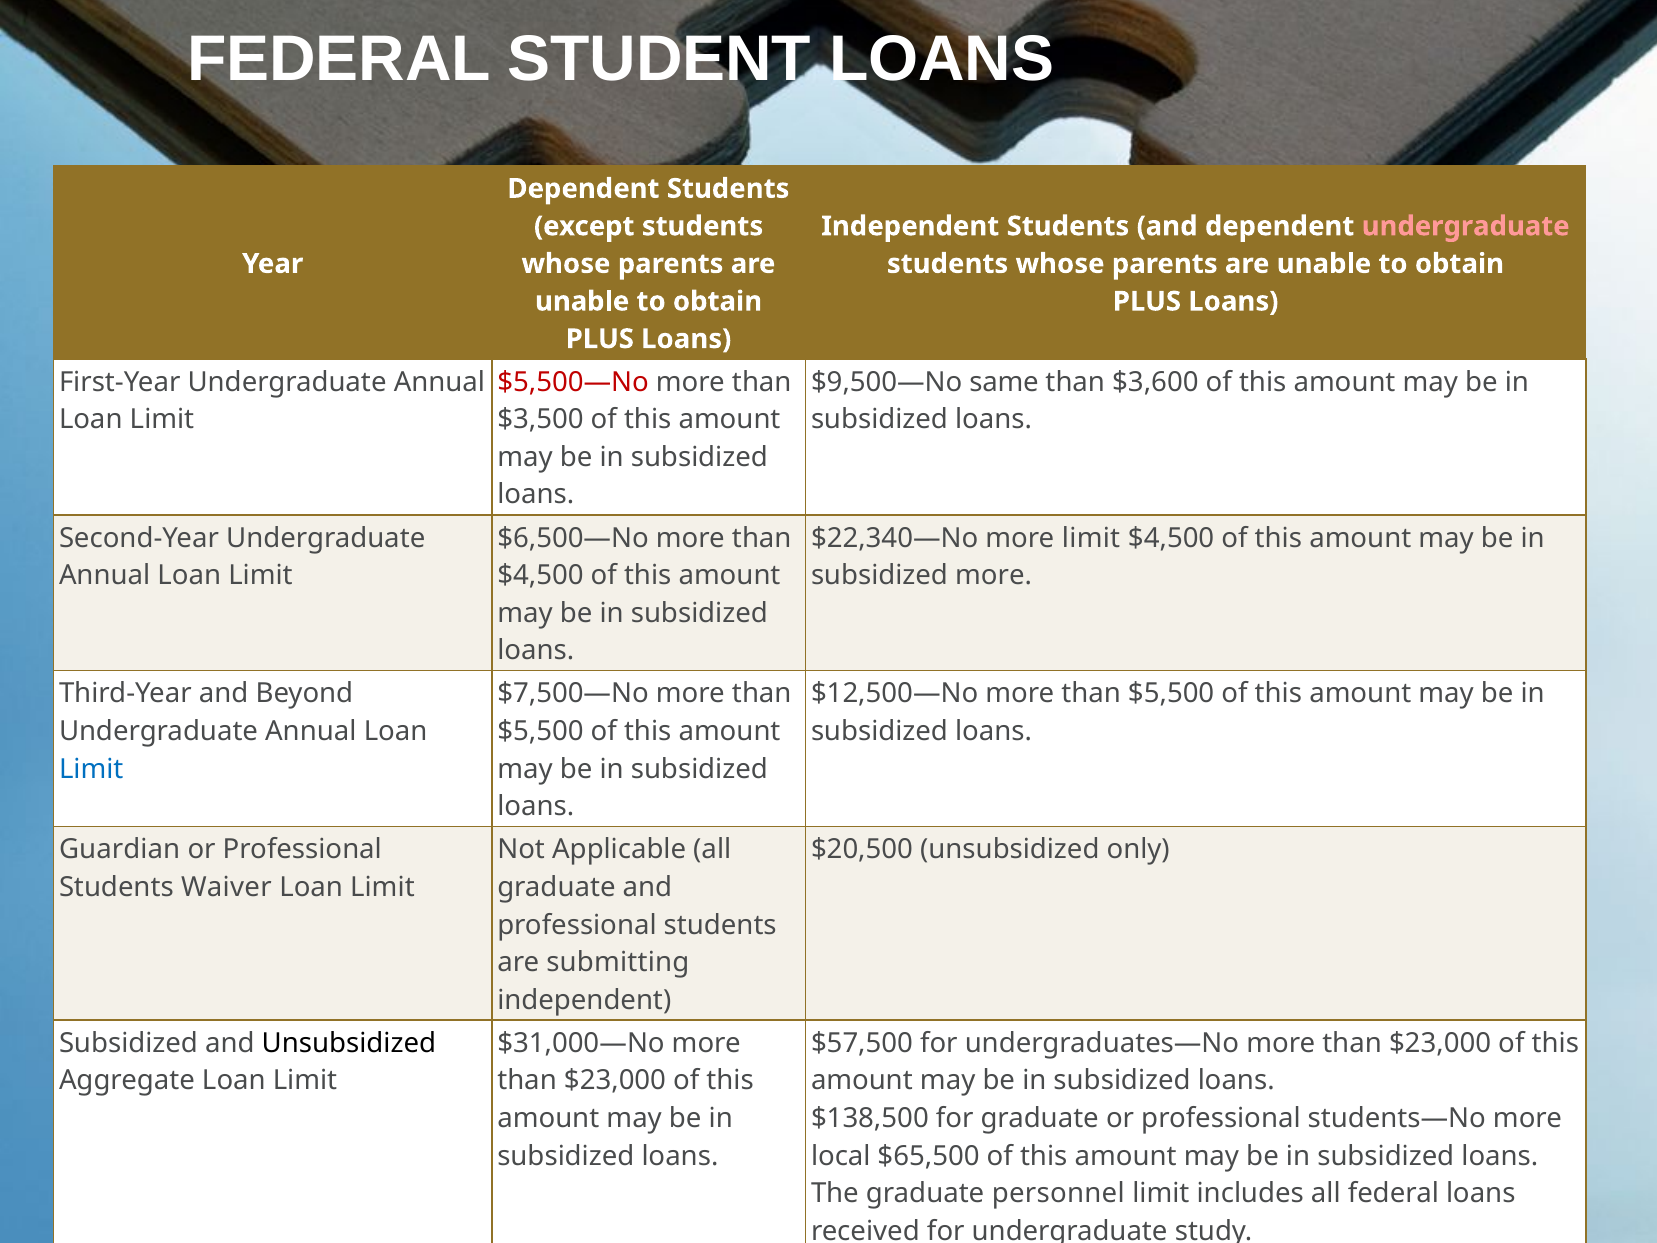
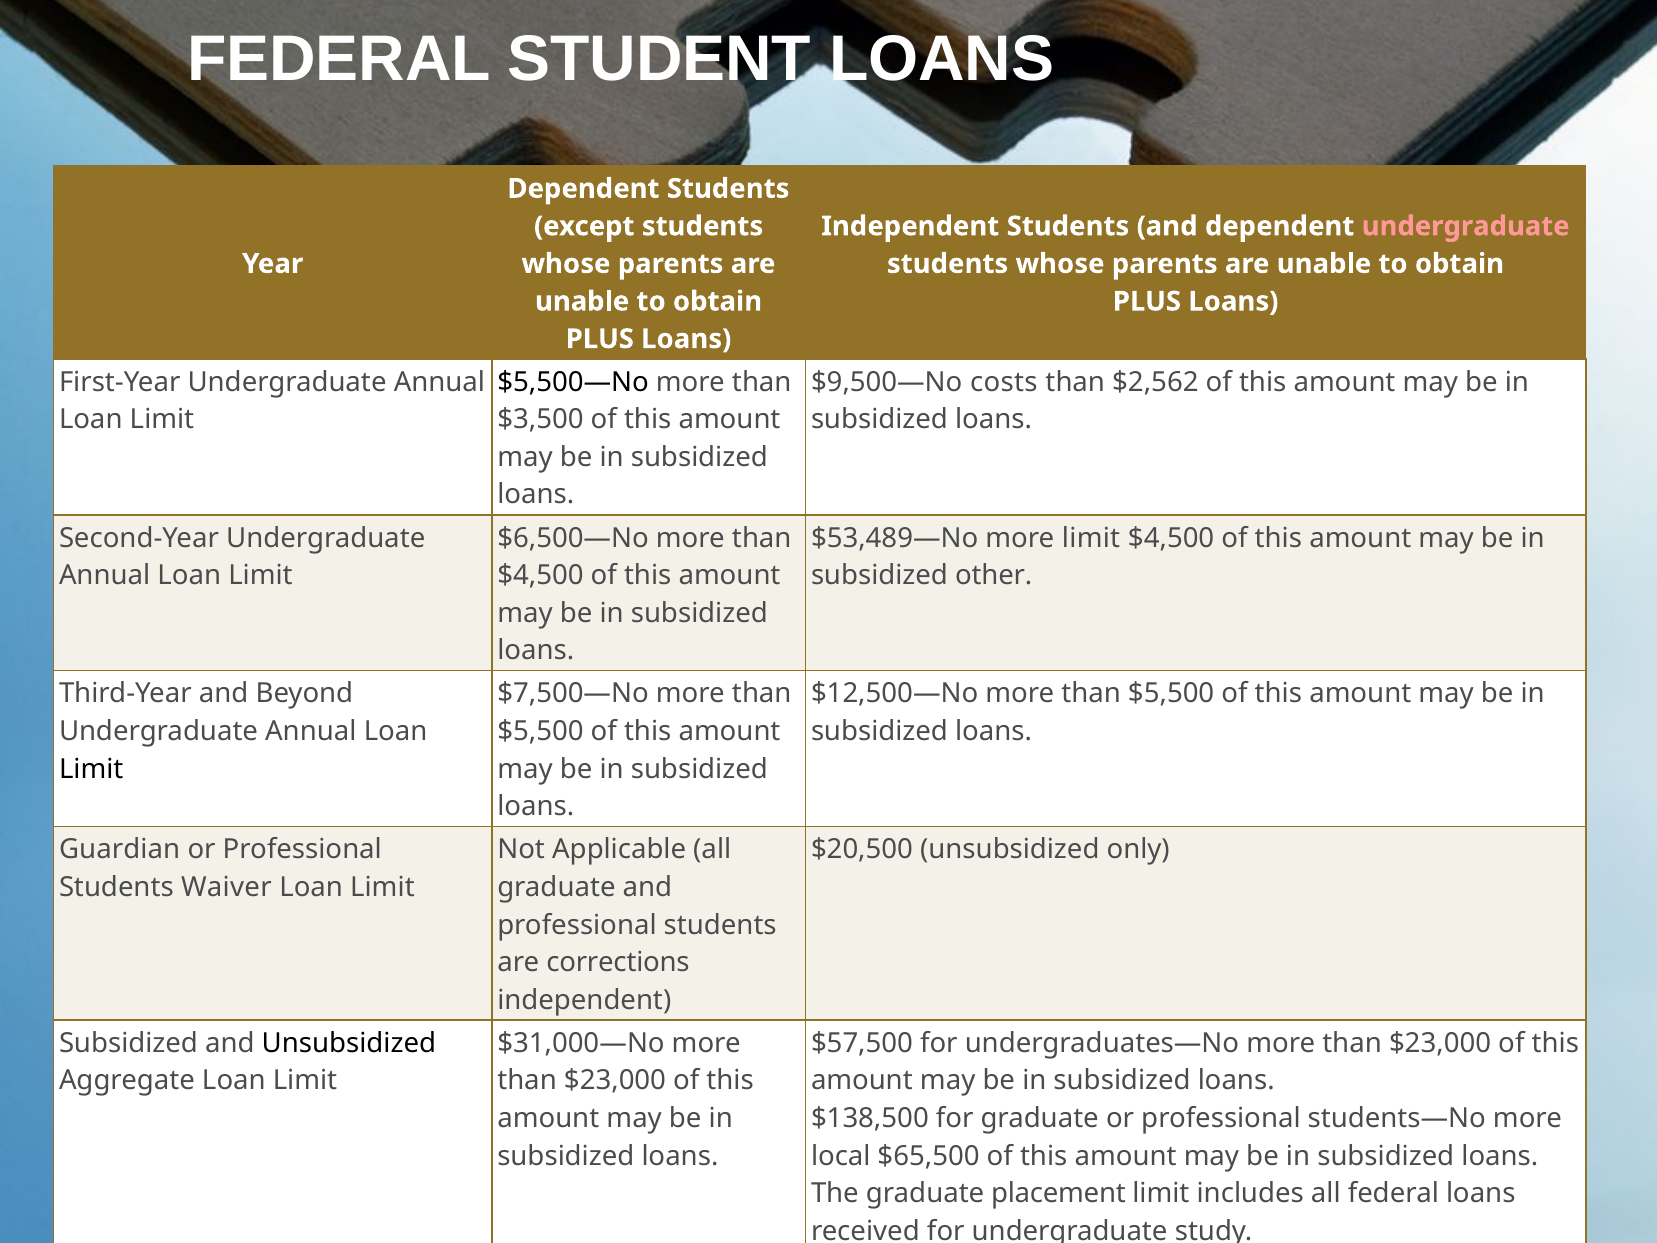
$5,500—No colour: red -> black
same: same -> costs
$3,600: $3,600 -> $2,562
$22,340—No: $22,340—No -> $53,489—No
subsidized more: more -> other
Limit at (91, 769) colour: blue -> black
submitting: submitting -> corrections
personnel: personnel -> placement
